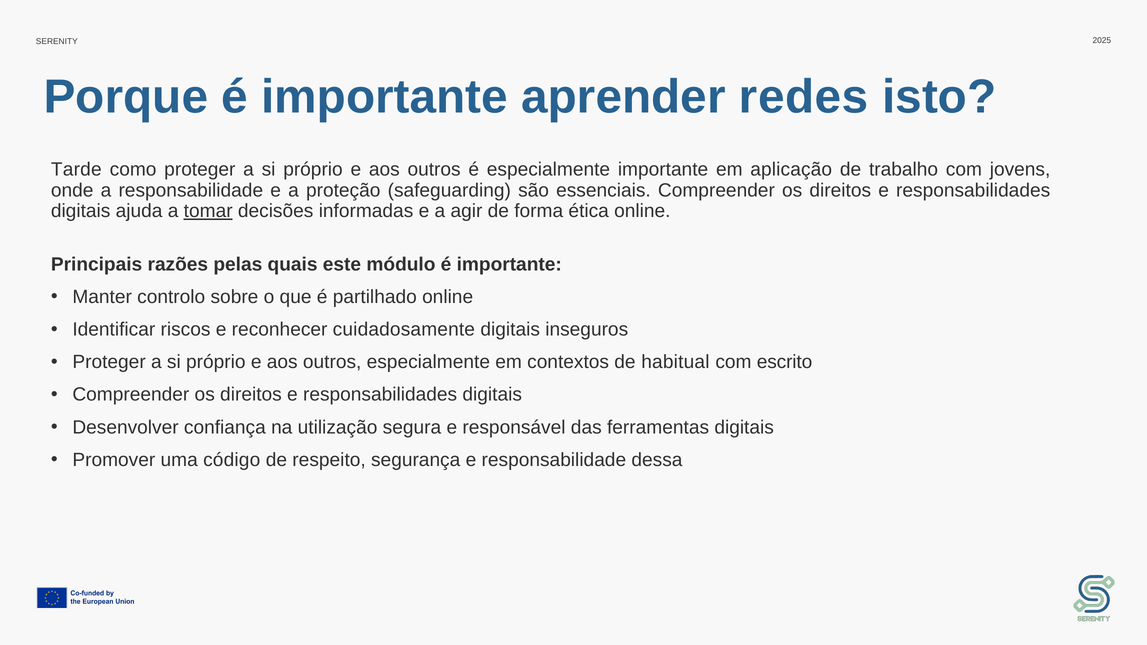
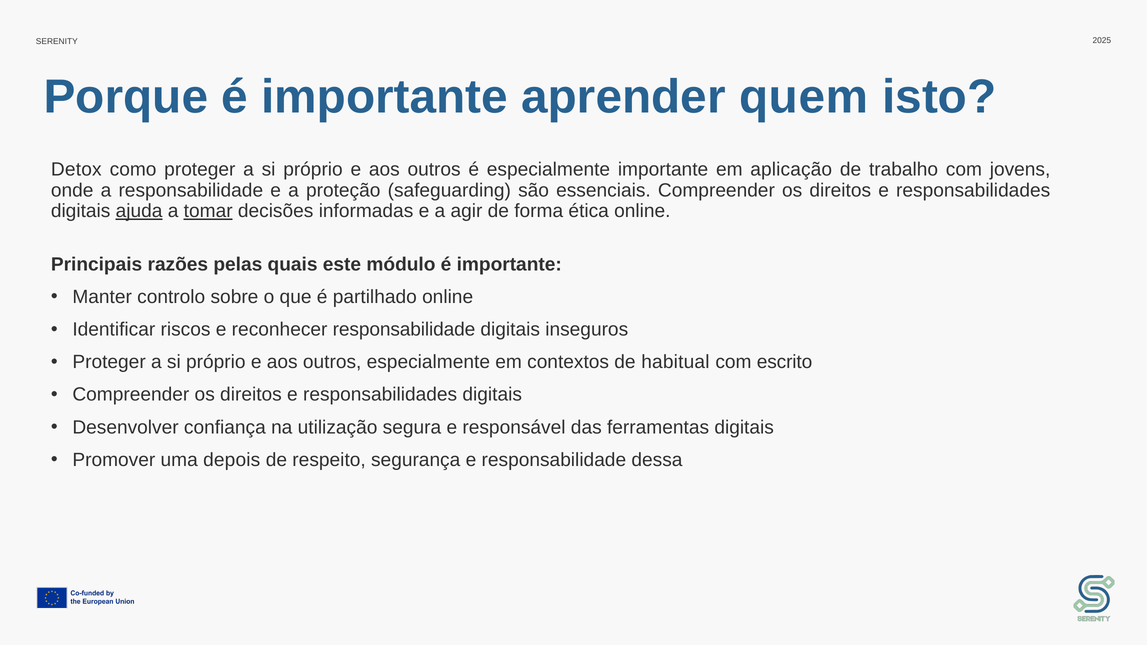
redes: redes -> quem
Tarde: Tarde -> Detox
ajuda underline: none -> present
reconhecer cuidadosamente: cuidadosamente -> responsabilidade
código: código -> depois
